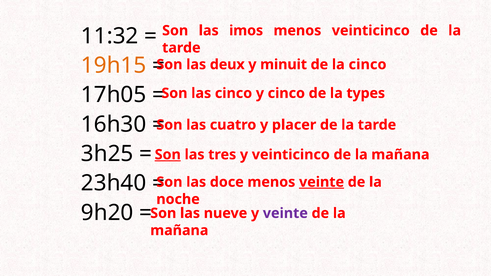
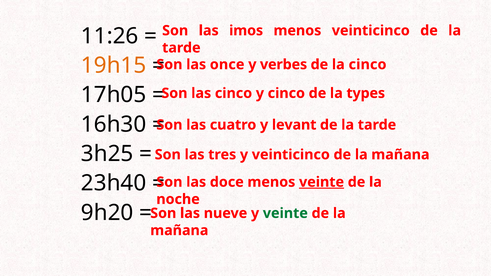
11:32: 11:32 -> 11:26
deux: deux -> once
minuit: minuit -> verbes
placer: placer -> levant
Son at (168, 155) underline: present -> none
veinte at (285, 213) colour: purple -> green
